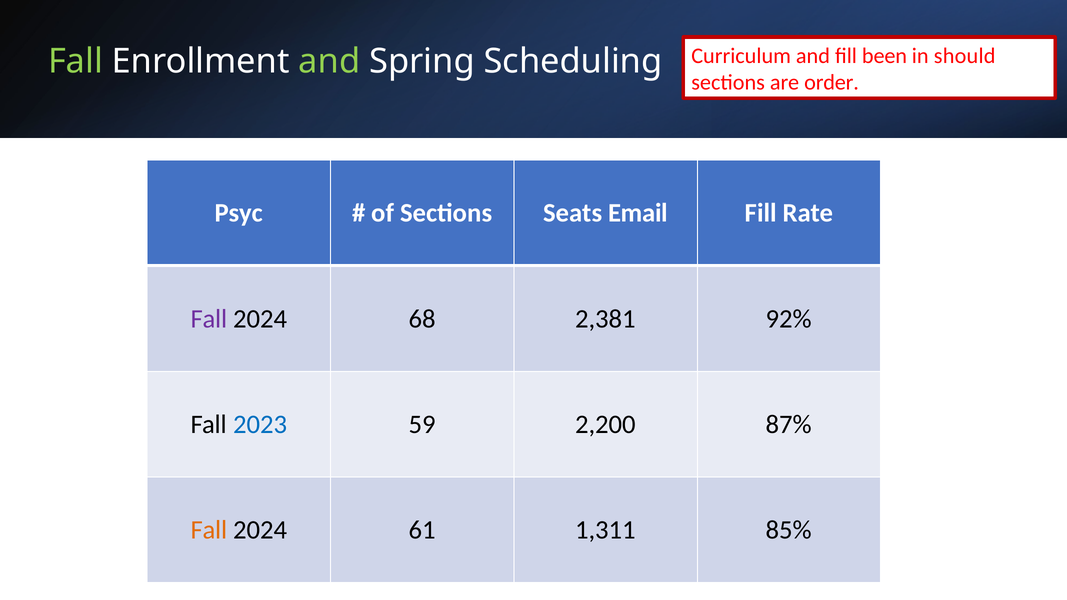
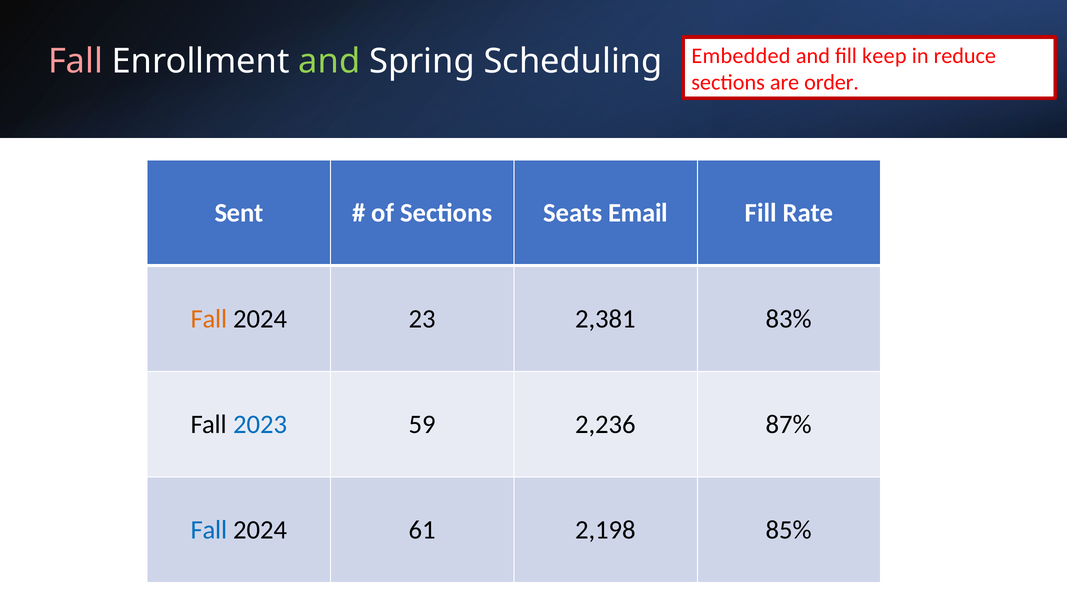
Curriculum: Curriculum -> Embedded
been: been -> keep
should: should -> reduce
Fall at (75, 61) colour: light green -> pink
Psyc: Psyc -> Sent
Fall at (209, 319) colour: purple -> orange
68: 68 -> 23
92%: 92% -> 83%
2,200: 2,200 -> 2,236
Fall at (209, 530) colour: orange -> blue
1,311: 1,311 -> 2,198
